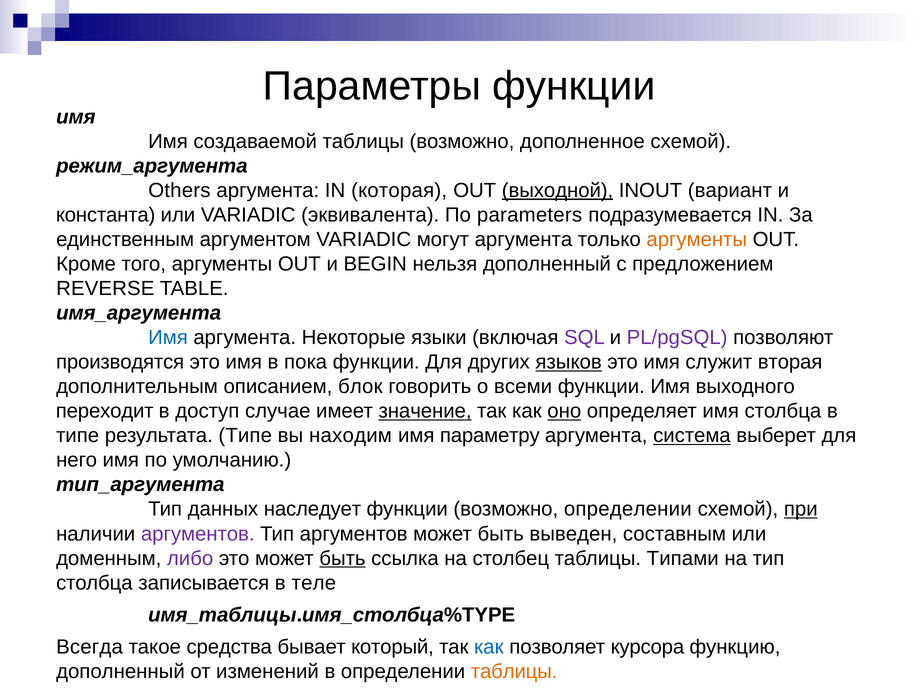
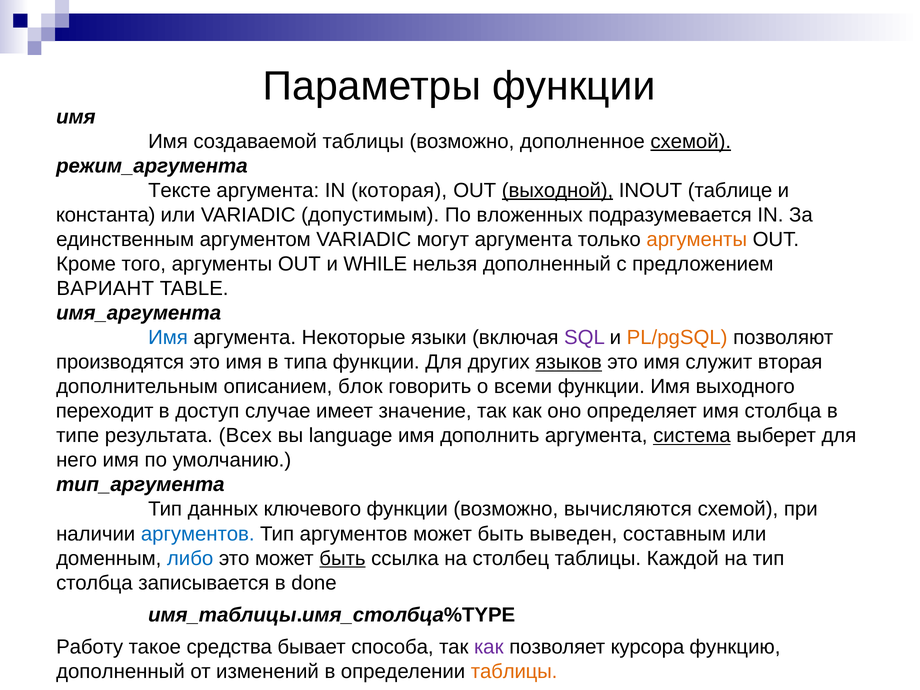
схемой at (691, 141) underline: none -> present
Others: Others -> Тексте
вариант: вариант -> таблице
эквивалента: эквивалента -> допустимым
parameters: parameters -> вложенных
BEGIN: BEGIN -> WHILE
REVERSE: REVERSE -> ВАРИАНТ
PL/pgSQL colour: purple -> orange
пока: пока -> типа
значение underline: present -> none
оно underline: present -> none
результата Типе: Типе -> Всех
находим: находим -> language
параметру: параметру -> дополнить
наследует: наследует -> ключевого
возможно определении: определении -> вычисляются
при underline: present -> none
аргументов at (198, 534) colour: purple -> blue
либо colour: purple -> blue
Типами: Типами -> Каждой
теле: теле -> done
Всегда: Всегда -> Работу
который: который -> способа
как at (489, 647) colour: blue -> purple
